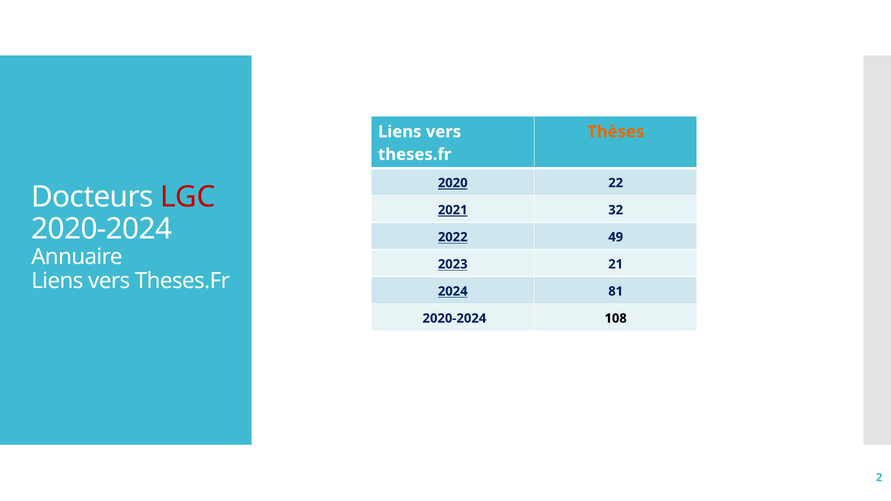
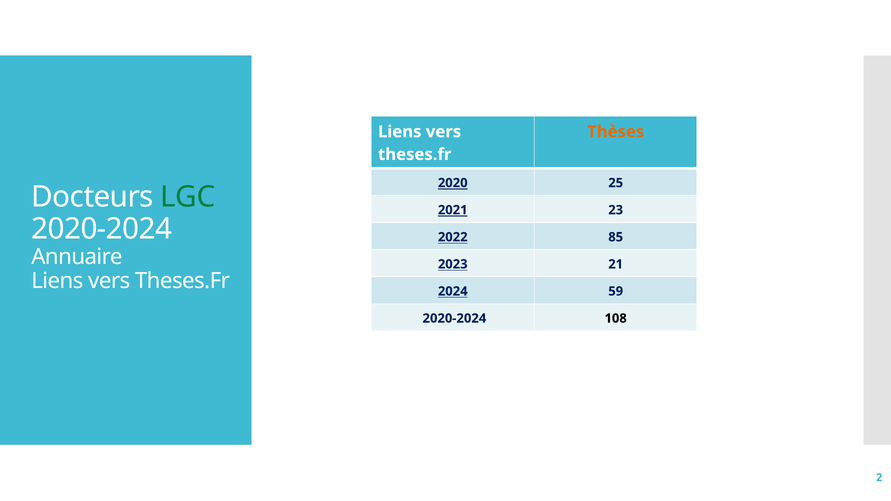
22: 22 -> 25
LGC colour: red -> green
32: 32 -> 23
49: 49 -> 85
81: 81 -> 59
